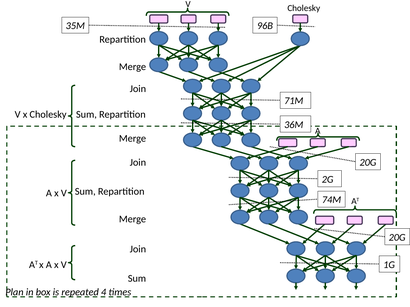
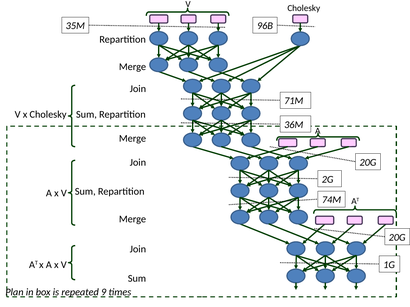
4: 4 -> 9
